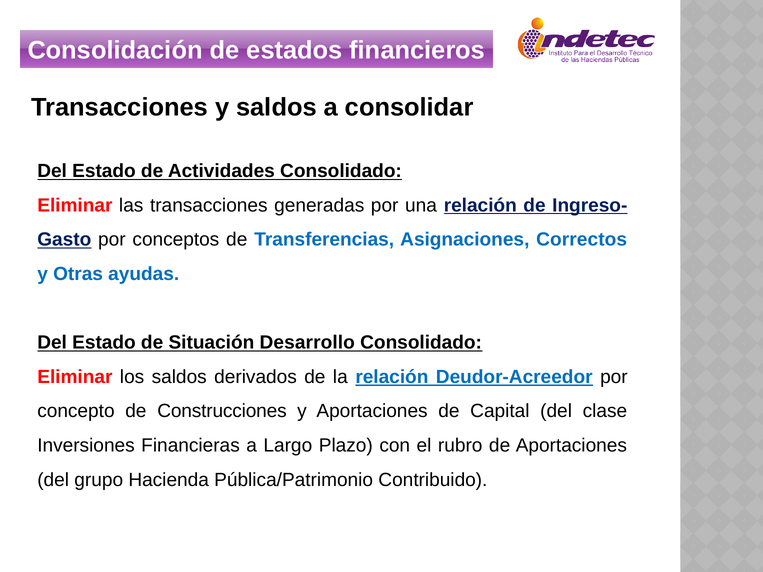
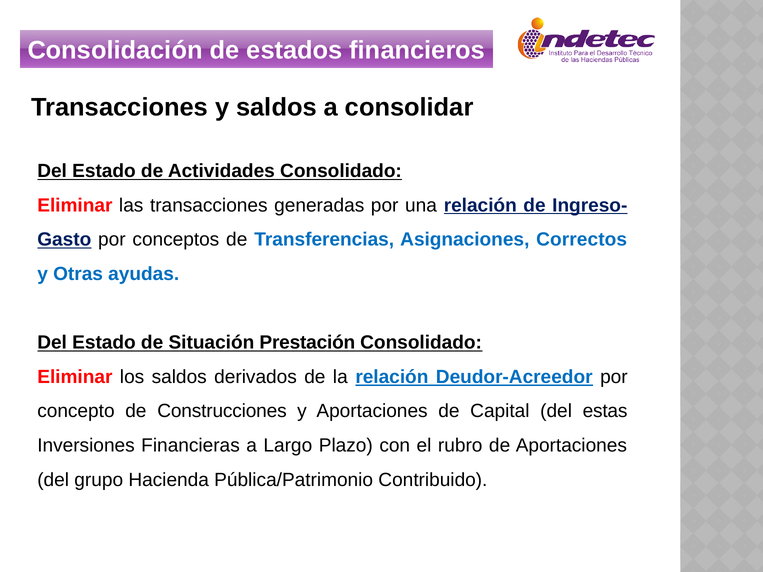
Desarrollo: Desarrollo -> Prestación
clase: clase -> estas
